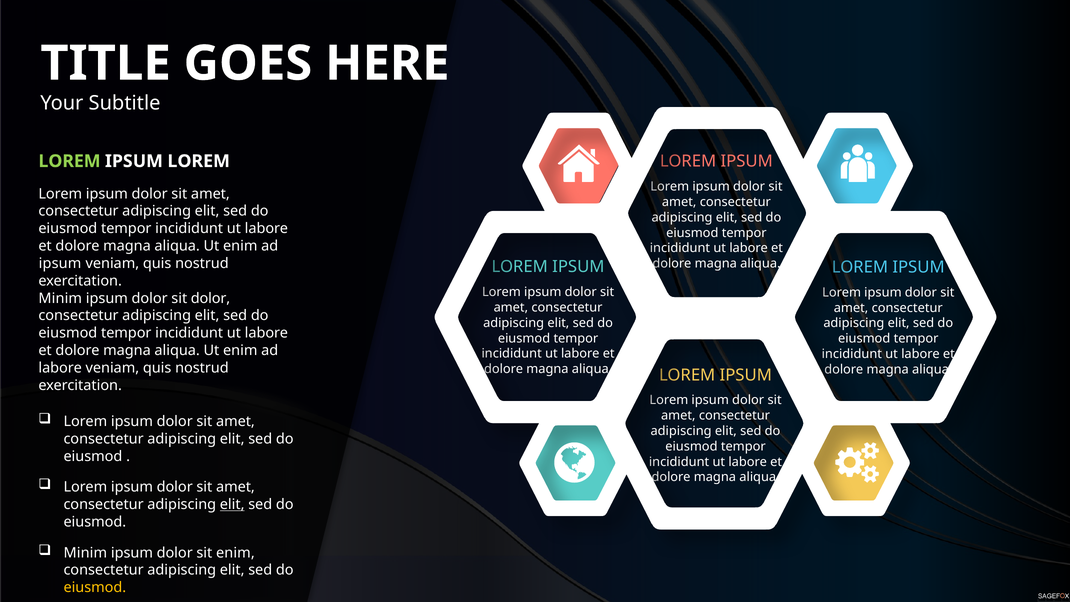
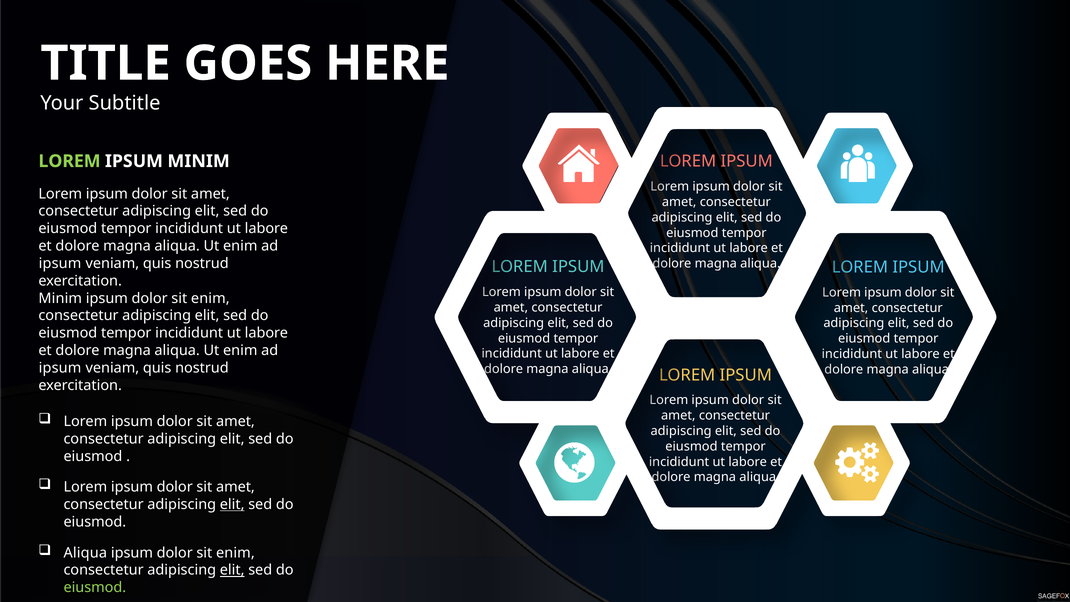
LOREM at (199, 161): LOREM -> MINIM
dolor at (210, 298): dolor -> enim
labore at (60, 368): labore -> ipsum
Minim at (85, 553): Minim -> Aliqua
elit at (232, 570) underline: none -> present
eiusmod at (95, 587) colour: yellow -> light green
